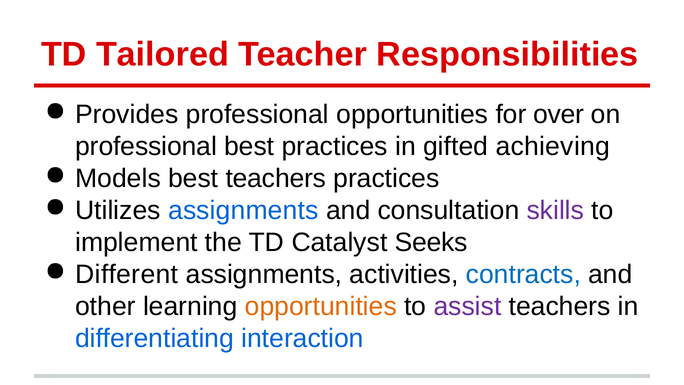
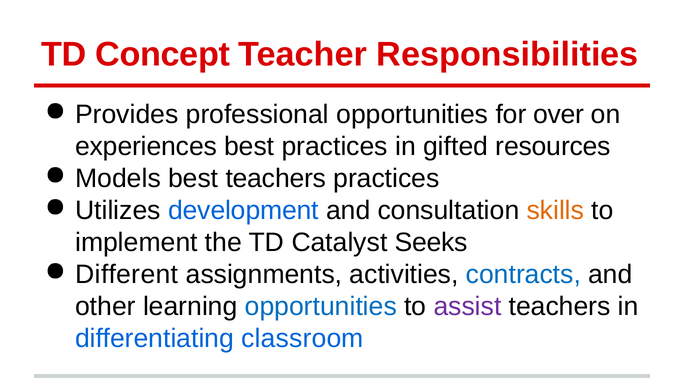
Tailored: Tailored -> Concept
professional at (146, 146): professional -> experiences
achieving: achieving -> resources
Utilizes assignments: assignments -> development
skills colour: purple -> orange
opportunities at (321, 306) colour: orange -> blue
interaction: interaction -> classroom
